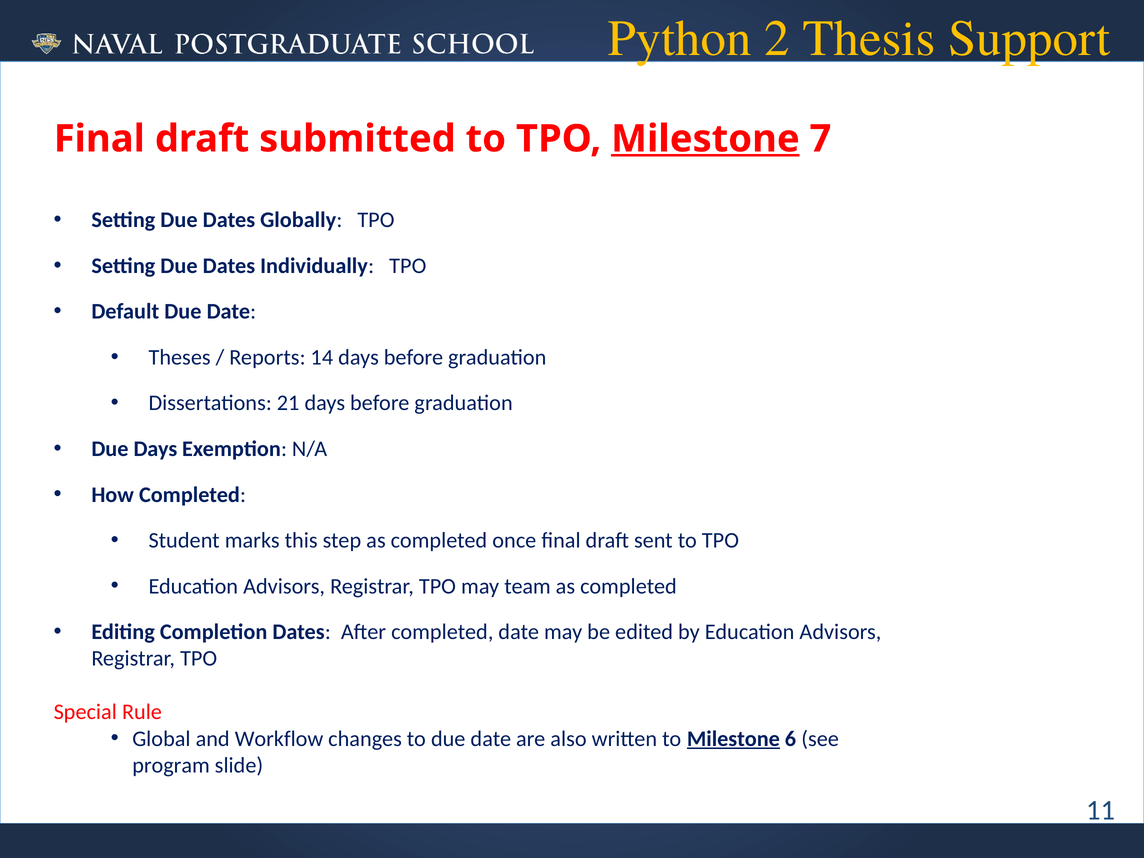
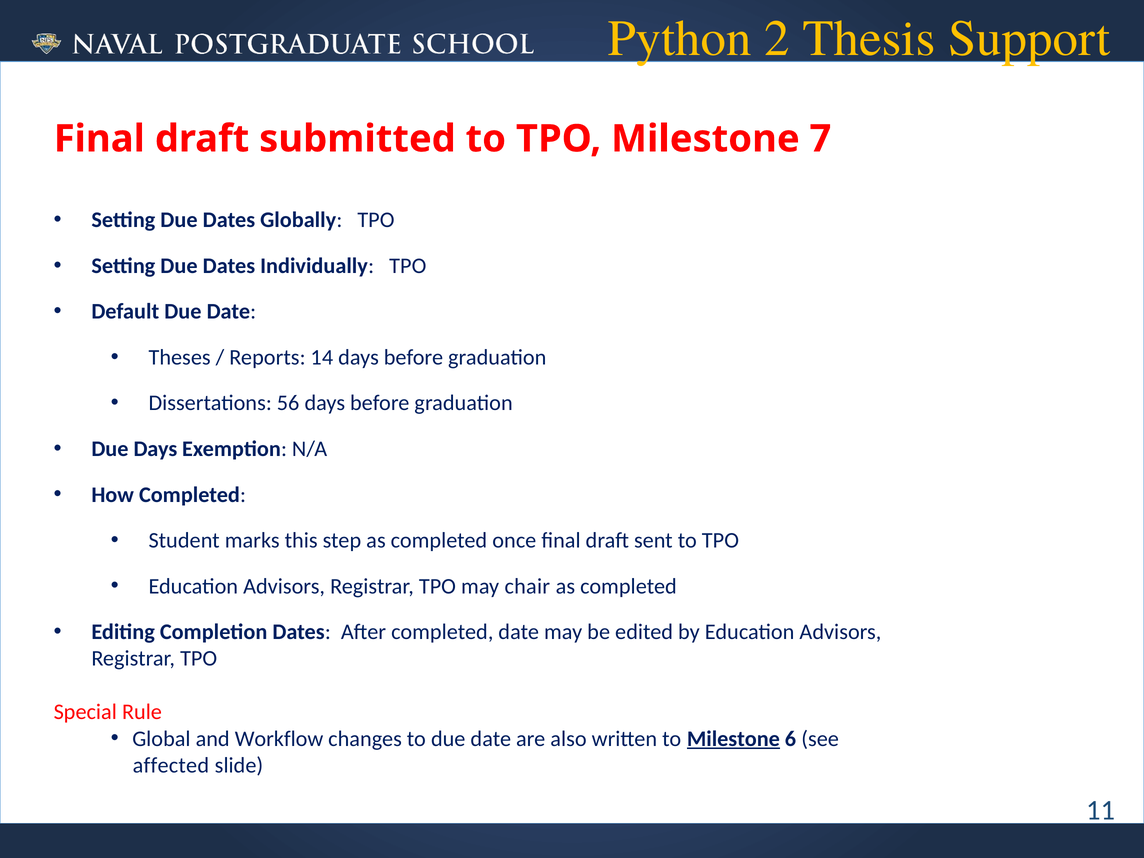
Milestone at (705, 139) underline: present -> none
21: 21 -> 56
team: team -> chair
program: program -> affected
